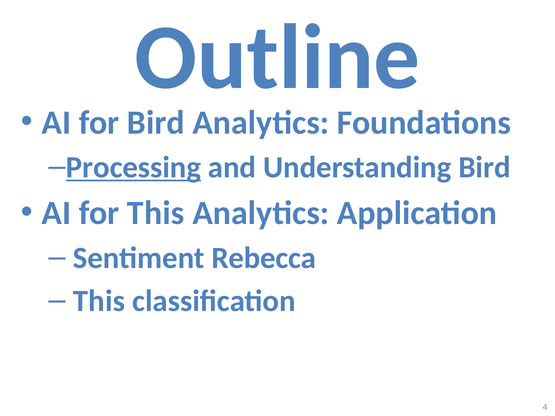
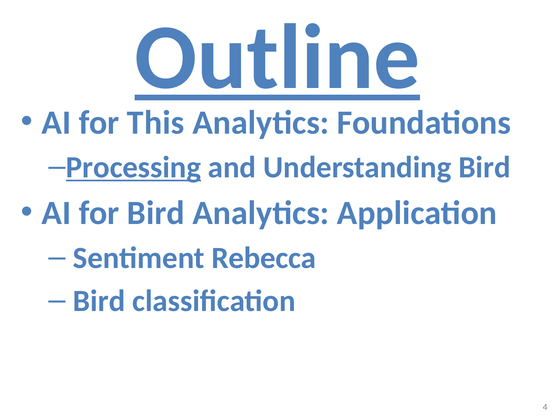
Outline underline: none -> present
for Bird: Bird -> This
for This: This -> Bird
This at (99, 301): This -> Bird
